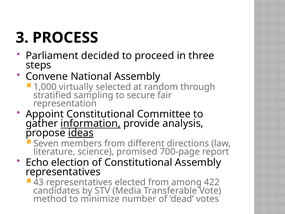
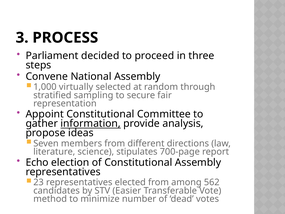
ideas underline: present -> none
promised: promised -> stipulates
43: 43 -> 23
422: 422 -> 562
Media: Media -> Easier
